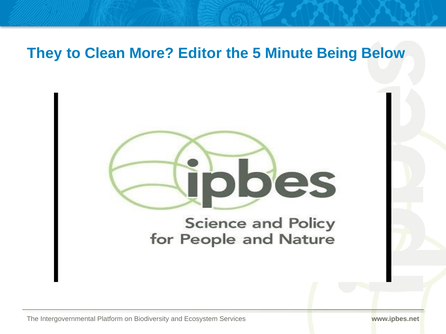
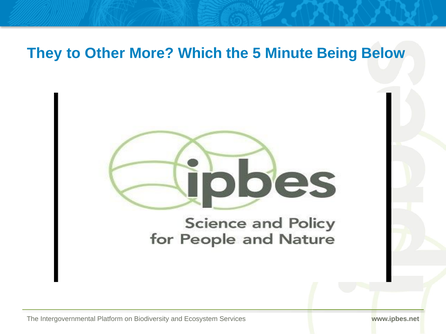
Clean: Clean -> Other
Editor: Editor -> Which
